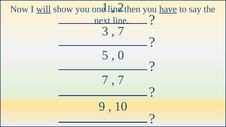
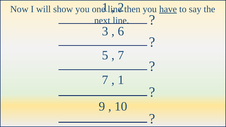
will underline: present -> none
7 at (121, 31): 7 -> 6
0 at (121, 55): 0 -> 7
7 at (121, 80): 7 -> 1
